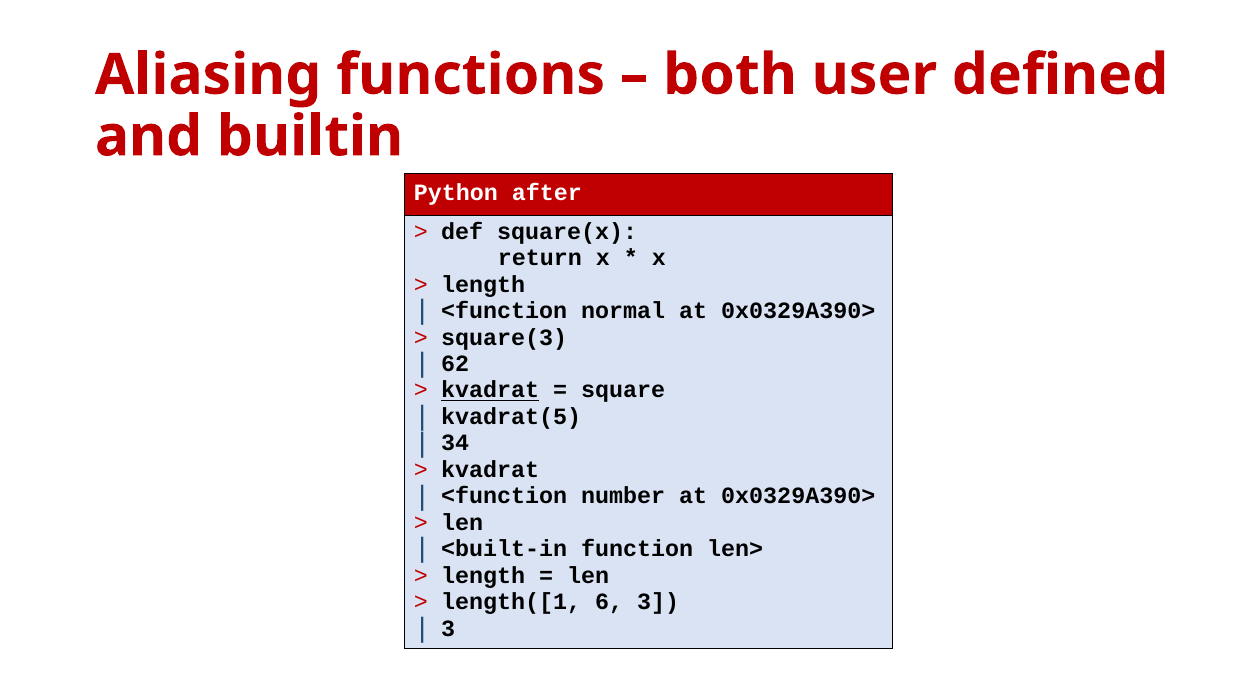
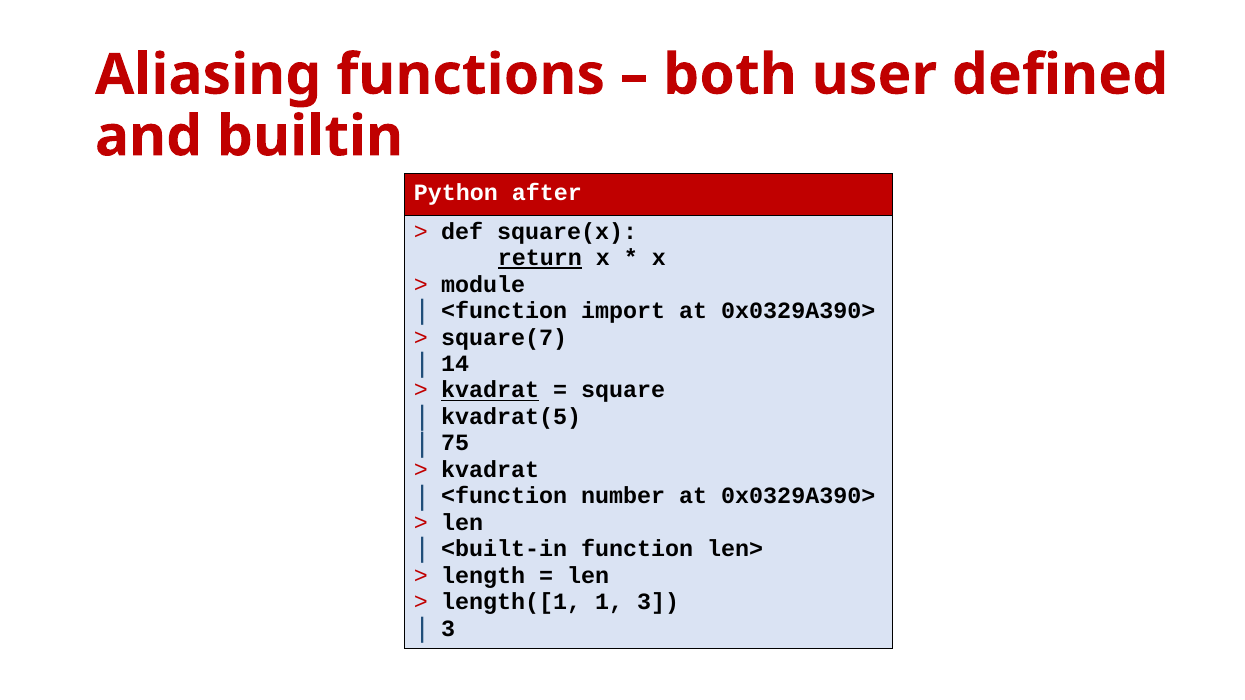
return underline: none -> present
length at (483, 285): length -> module
normal: normal -> import
square(3: square(3 -> square(7
62: 62 -> 14
34: 34 -> 75
6: 6 -> 1
